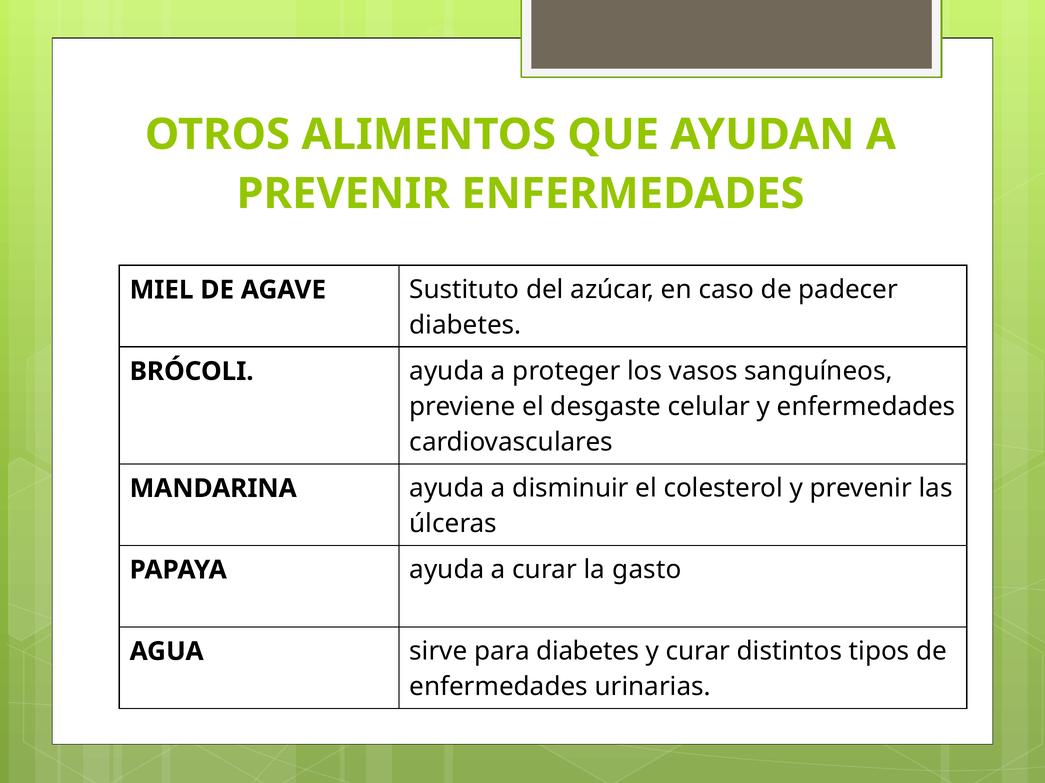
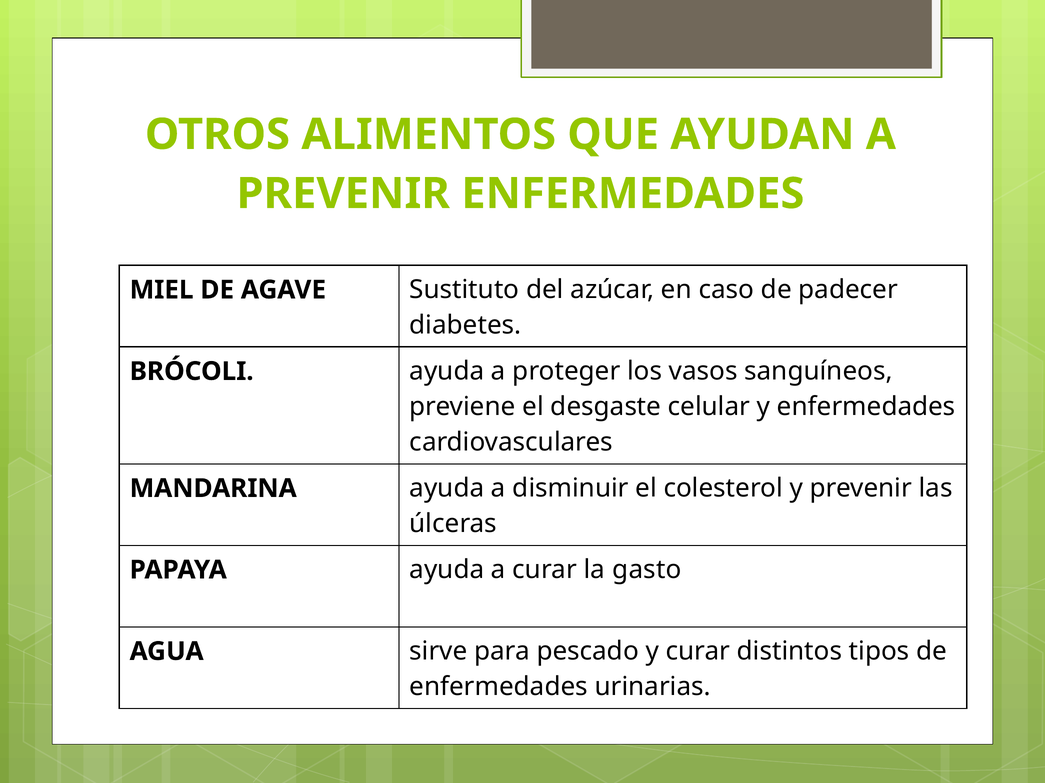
para diabetes: diabetes -> pescado
